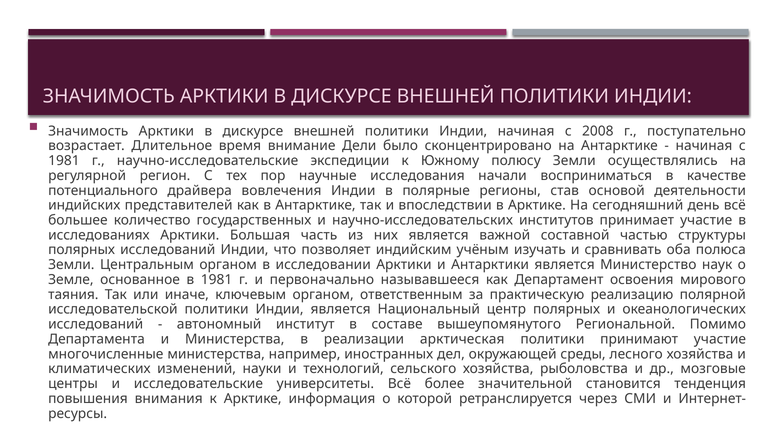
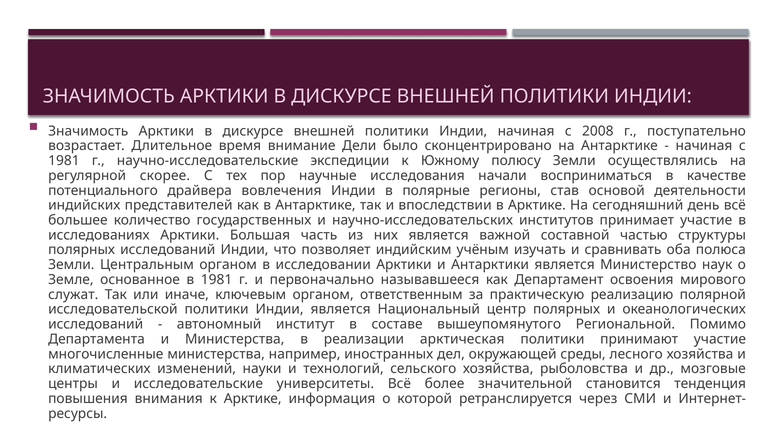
регион: регион -> скорее
таяния: таяния -> служат
